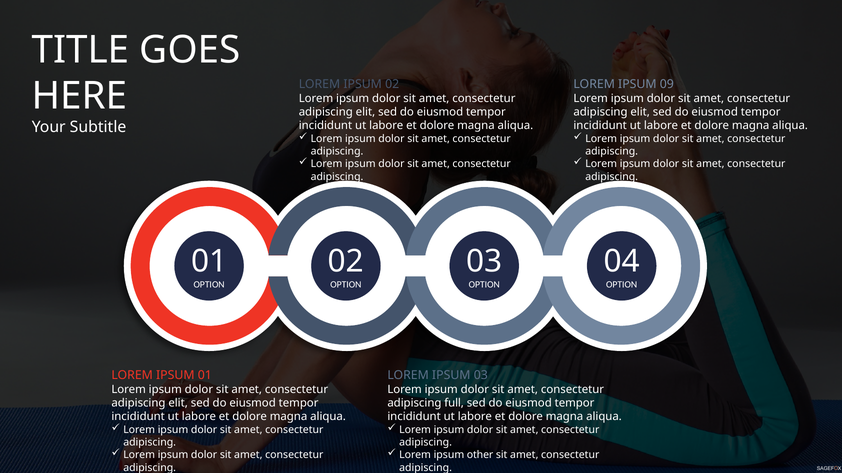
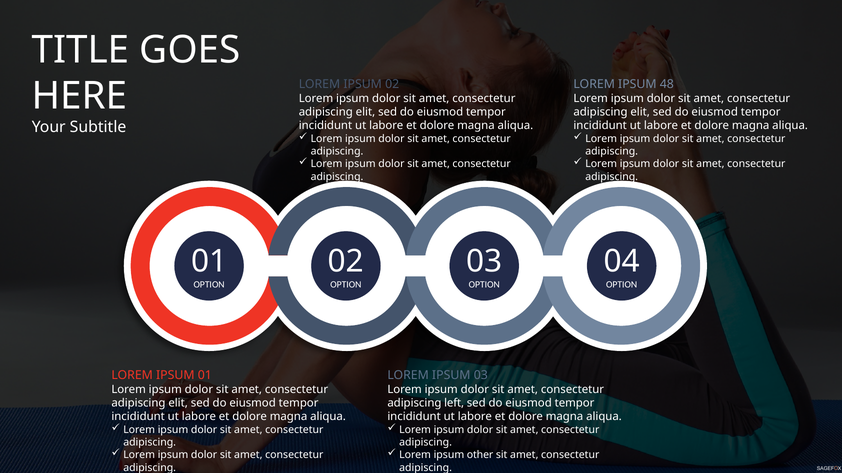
09: 09 -> 48
full: full -> left
